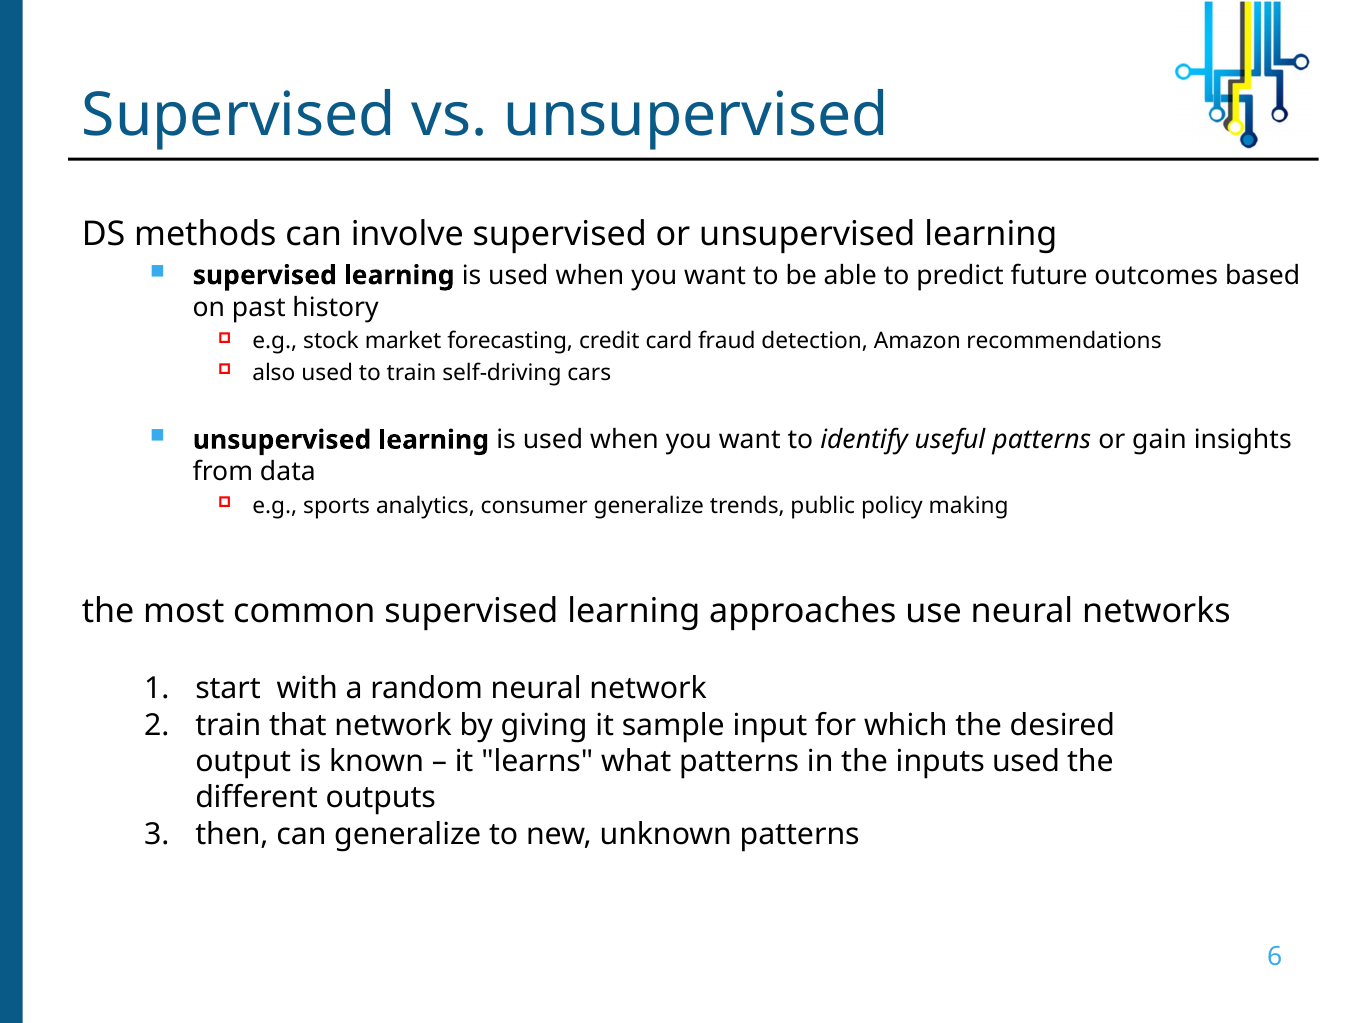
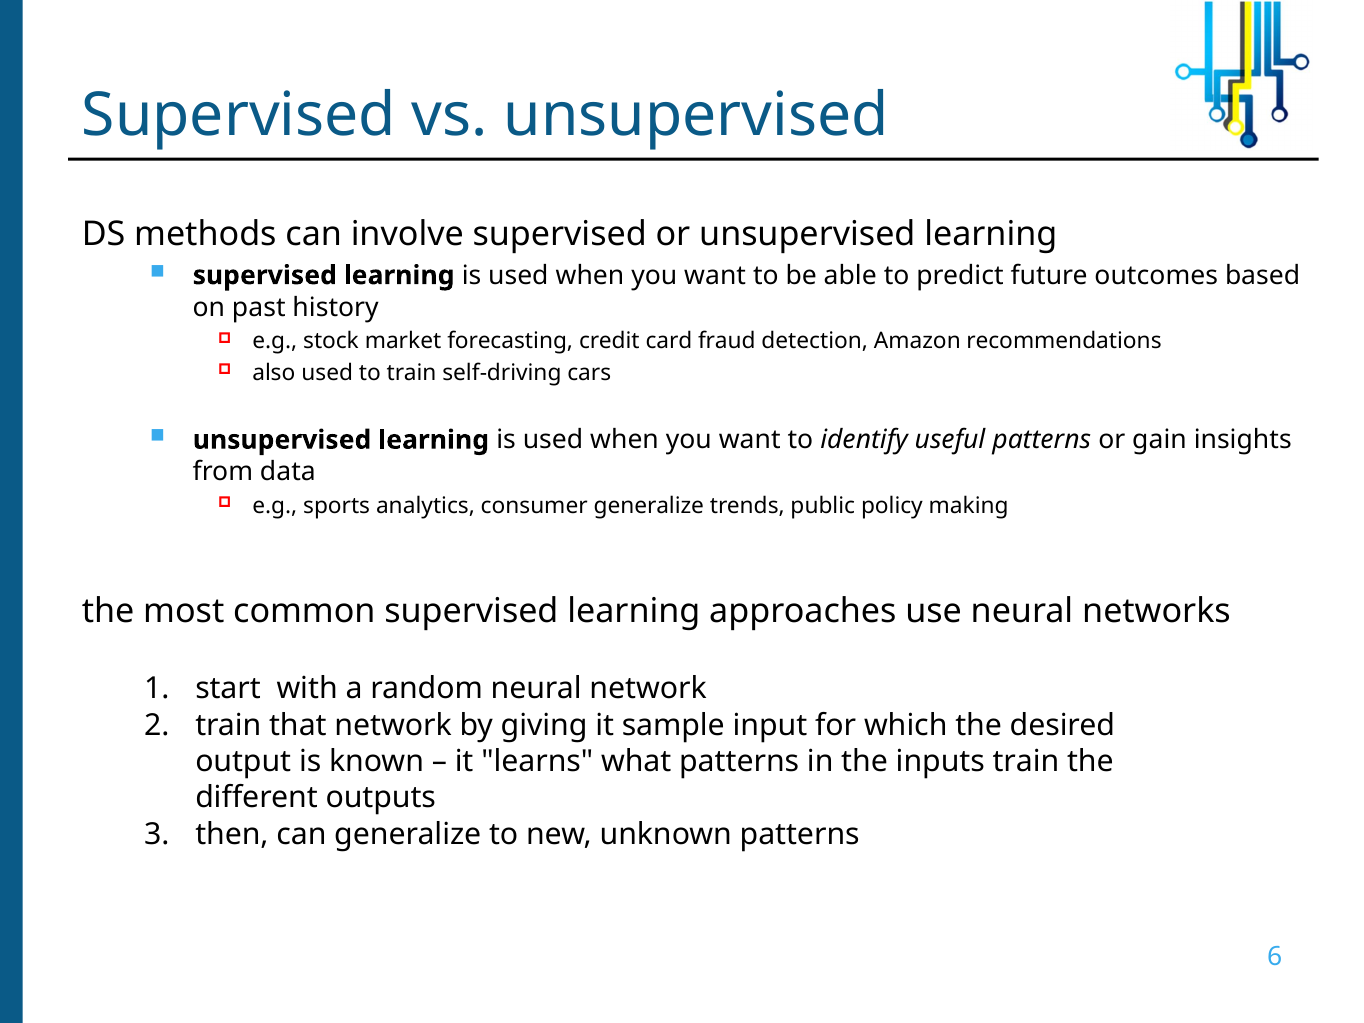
inputs used: used -> train
